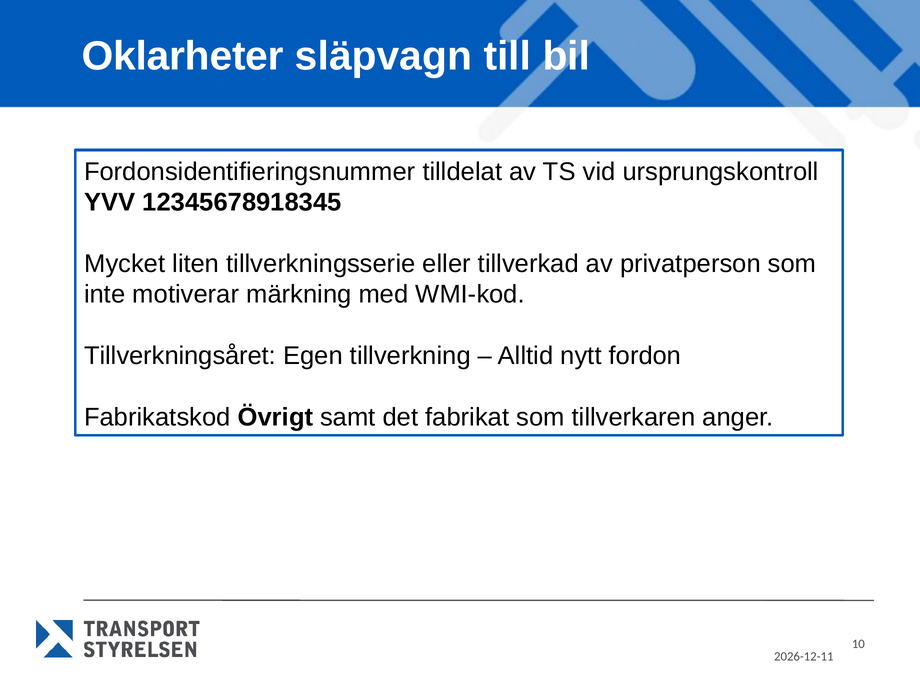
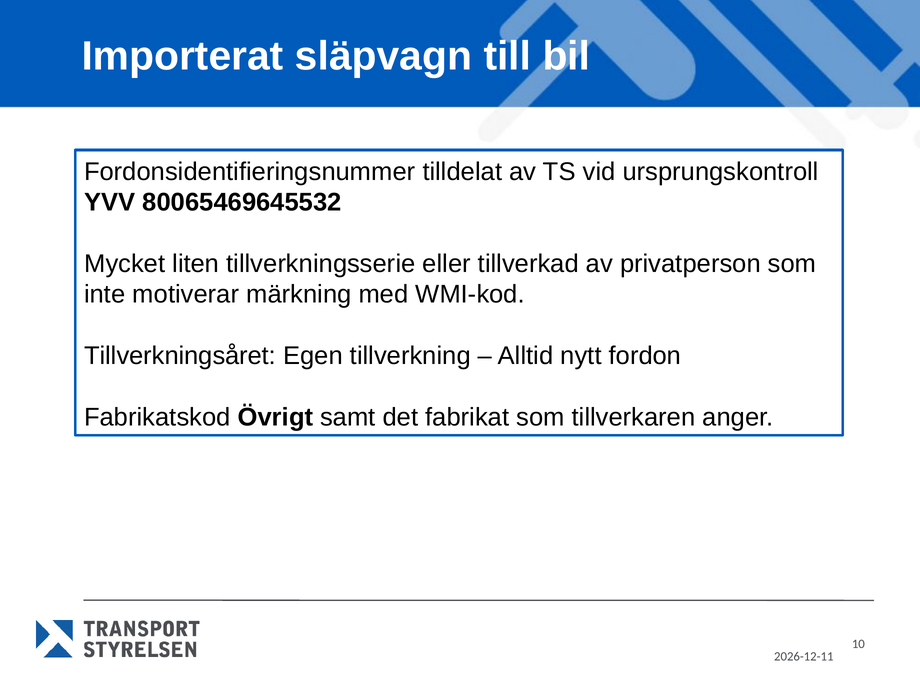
Oklarheter: Oklarheter -> Importerat
12345678918345: 12345678918345 -> 80065469645532
